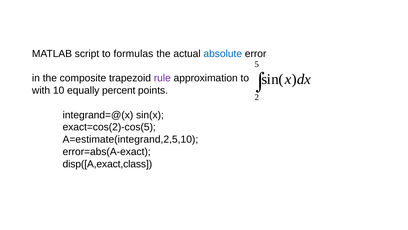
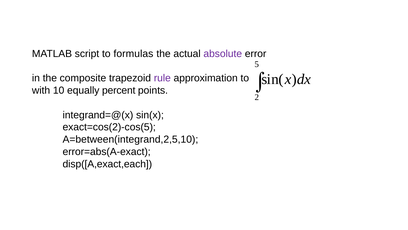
absolute colour: blue -> purple
A=estimate(integrand,2,5,10: A=estimate(integrand,2,5,10 -> A=between(integrand,2,5,10
disp([A,exact,class: disp([A,exact,class -> disp([A,exact,each
